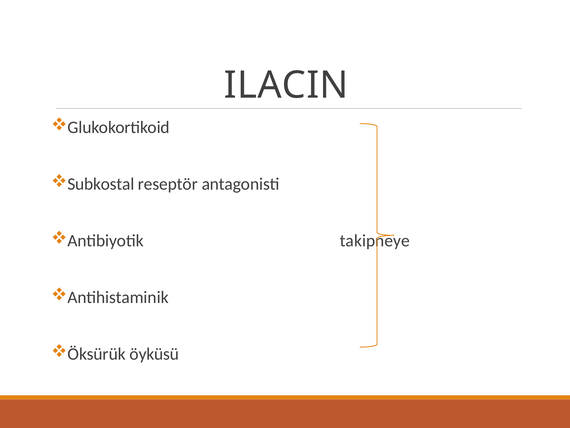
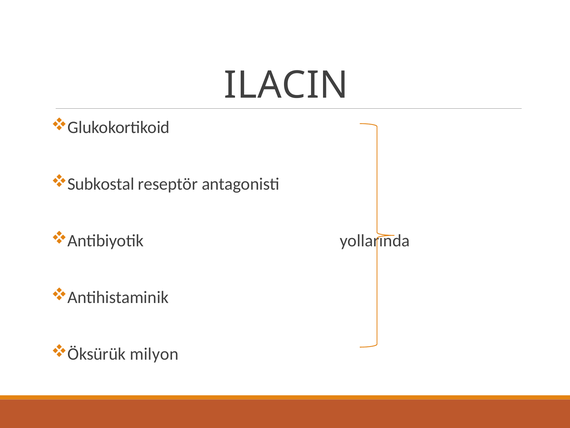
takipneye: takipneye -> yollarında
öyküsü: öyküsü -> milyon
